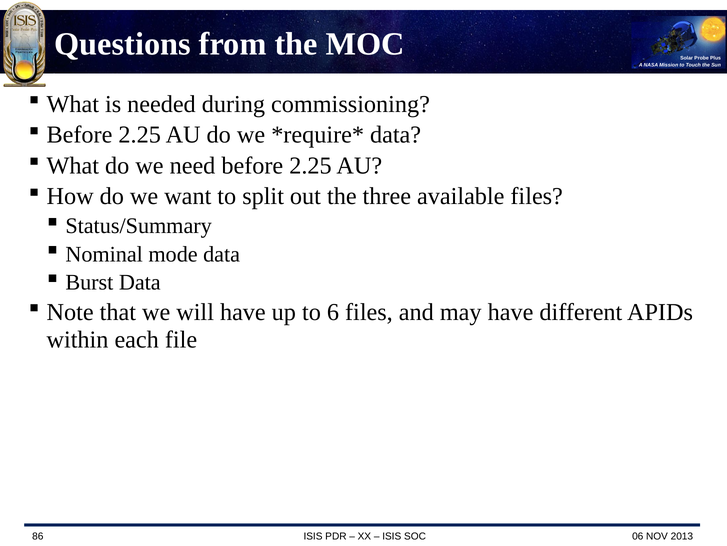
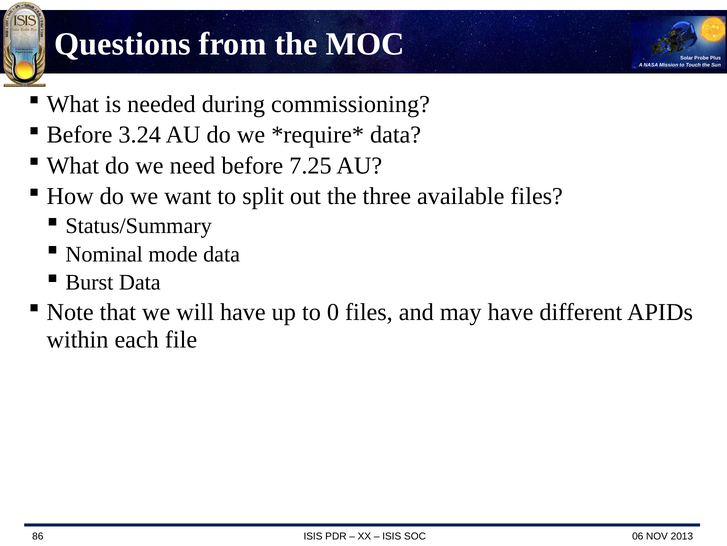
2.25 at (140, 135): 2.25 -> 3.24
need before 2.25: 2.25 -> 7.25
6: 6 -> 0
